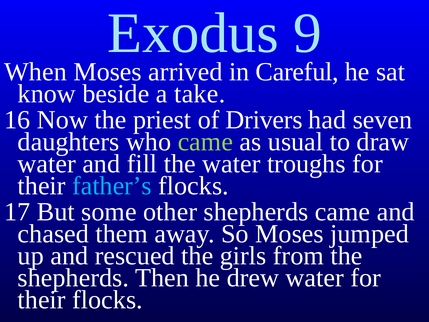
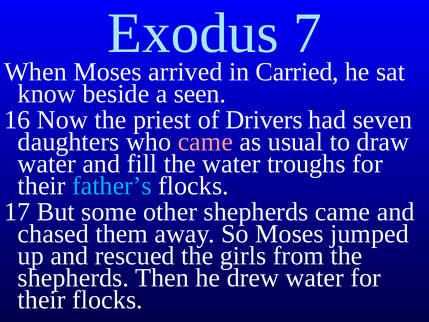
9: 9 -> 7
Careful: Careful -> Carried
take: take -> seen
came at (205, 142) colour: light green -> pink
